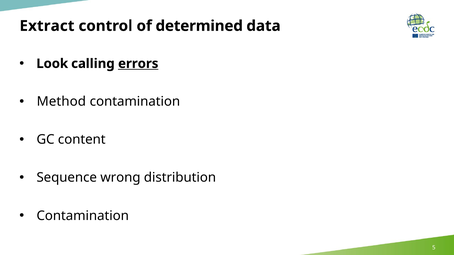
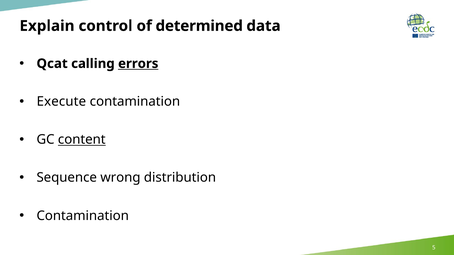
Extract: Extract -> Explain
Look: Look -> Qcat
Method: Method -> Execute
content underline: none -> present
